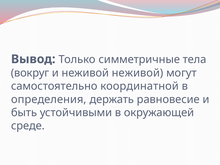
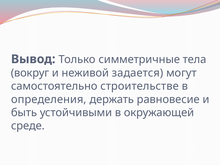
неживой неживой: неживой -> задается
координатной: координатной -> строительстве
